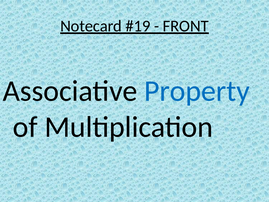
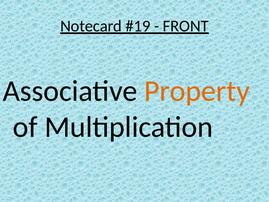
Property colour: blue -> orange
